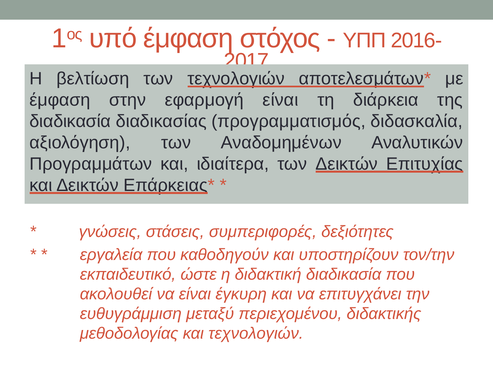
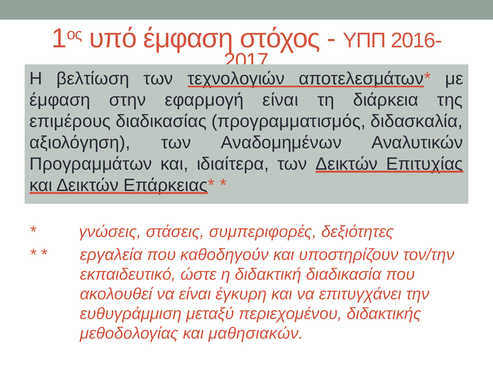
διαδικασία at (70, 122): διαδικασία -> επιμέρους
και τεχνολογιών: τεχνολογιών -> μαθησιακών
